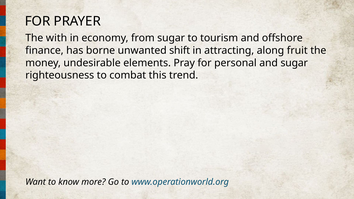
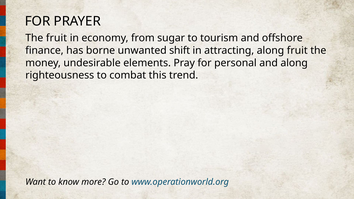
The with: with -> fruit
and sugar: sugar -> along
